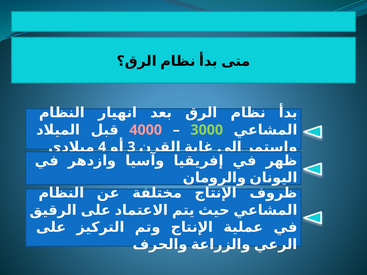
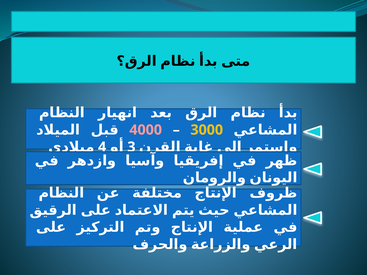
3000 colour: light green -> yellow
